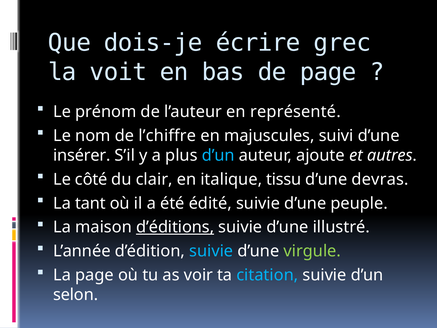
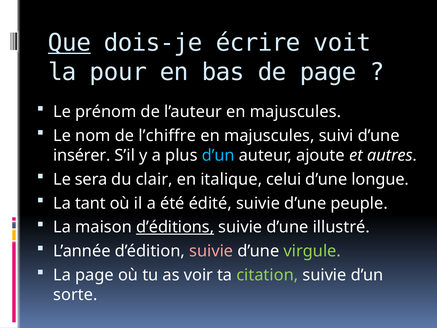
Que underline: none -> present
grec: grec -> voit
voit: voit -> pour
l’auteur en représenté: représenté -> majuscules
côté: côté -> sera
tissu: tissu -> celui
devras: devras -> longue
suivie at (211, 251) colour: light blue -> pink
citation colour: light blue -> light green
selon: selon -> sorte
